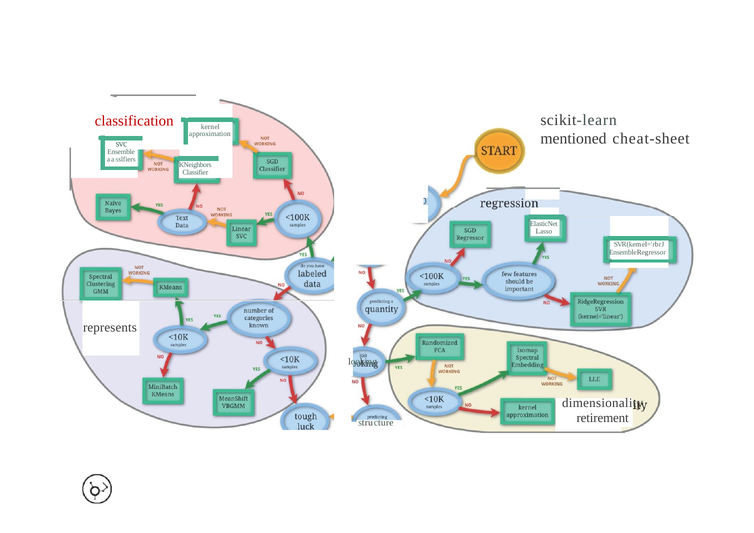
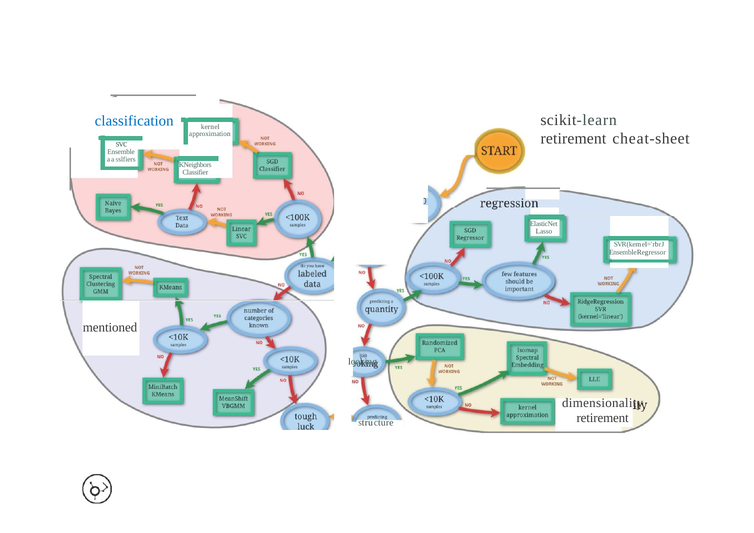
classification colour: red -> blue
mentioned at (573, 139): mentioned -> retirement
represents: represents -> mentioned
